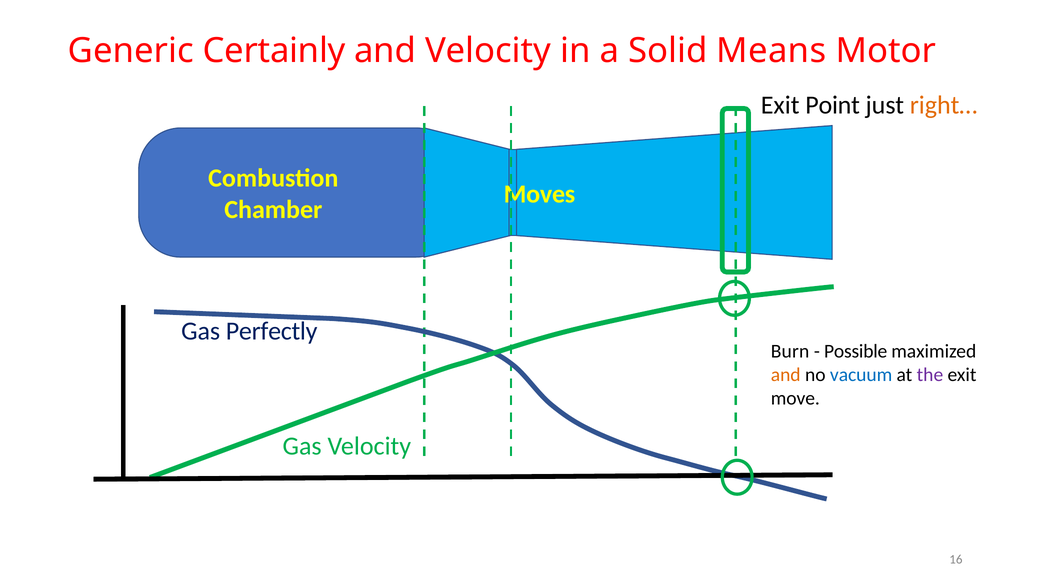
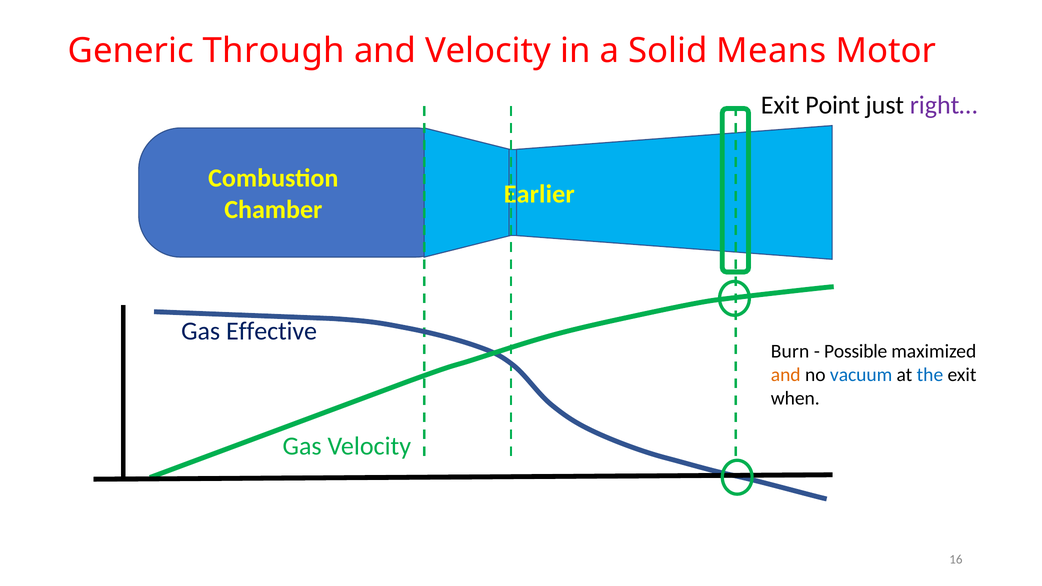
Certainly: Certainly -> Through
right… colour: orange -> purple
Moves: Moves -> Earlier
Perfectly: Perfectly -> Effective
the colour: purple -> blue
move: move -> when
